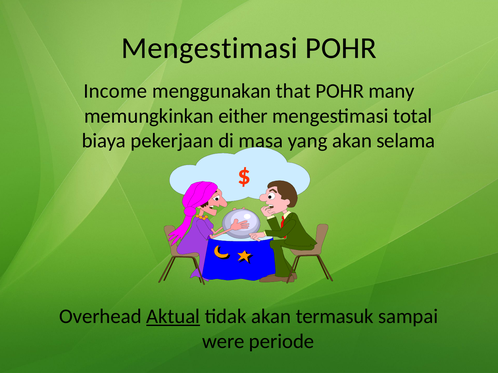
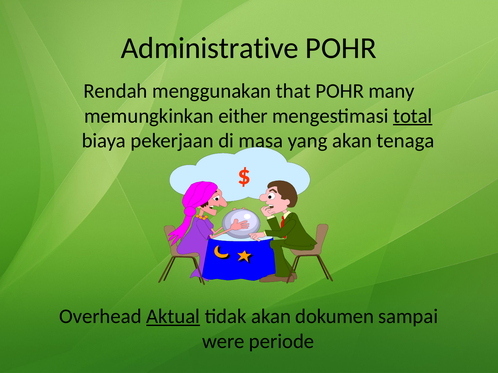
Mengestimasi at (210, 48): Mengestimasi -> Administrative
Income: Income -> Rendah
total underline: none -> present
selama: selama -> tenaga
termasuk: termasuk -> dokumen
